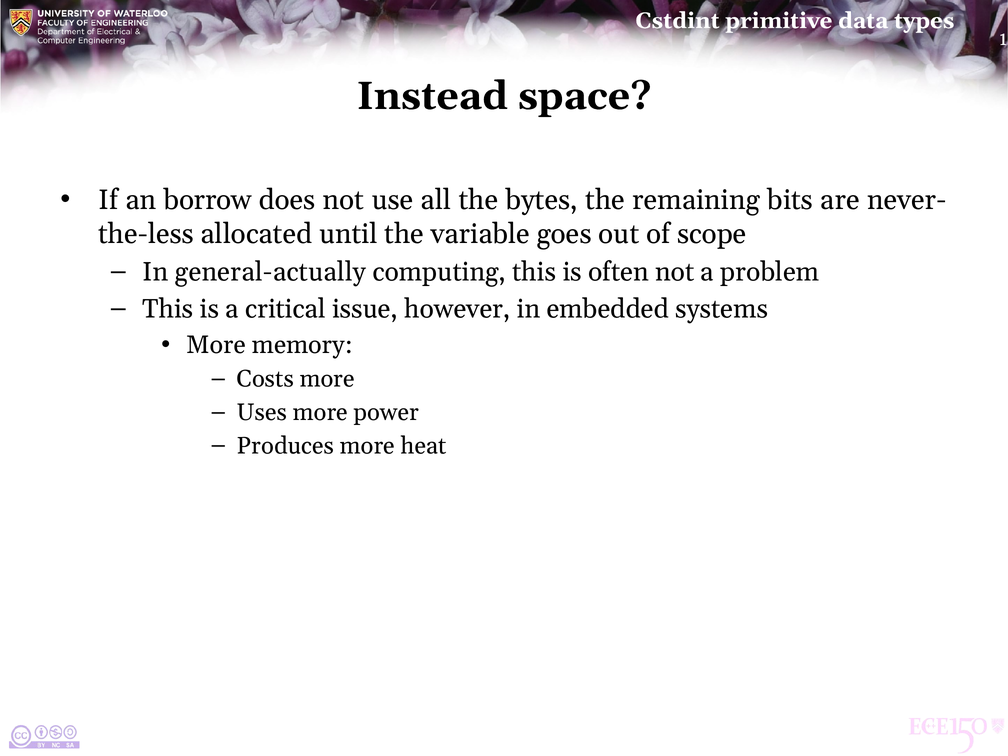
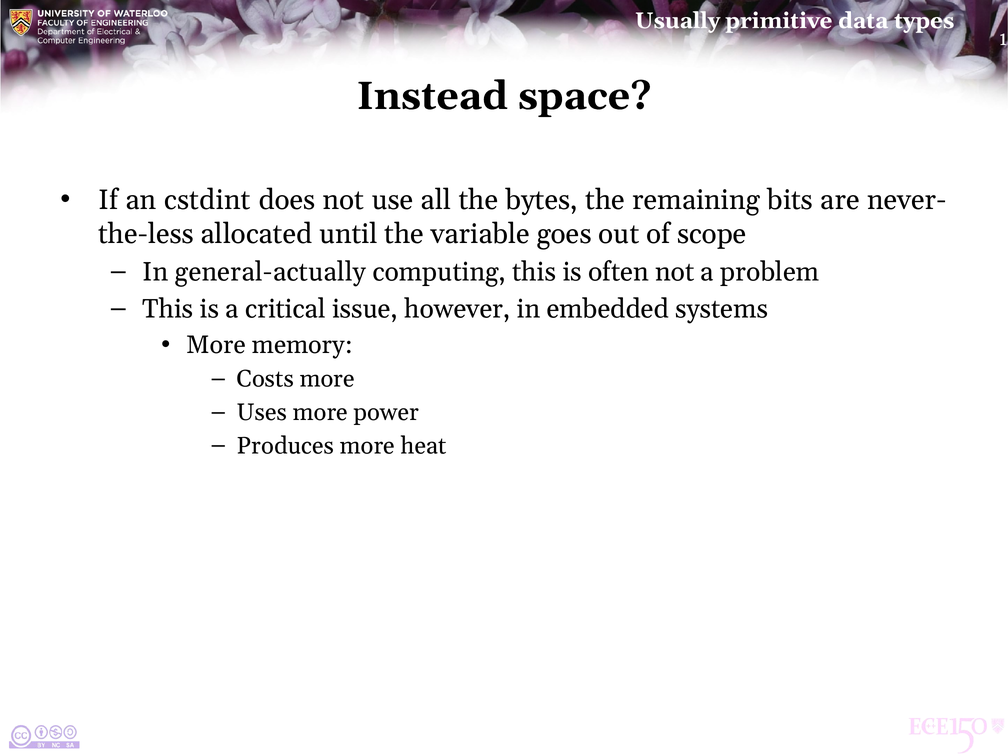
Cstdint: Cstdint -> Usually
borrow: borrow -> cstdint
